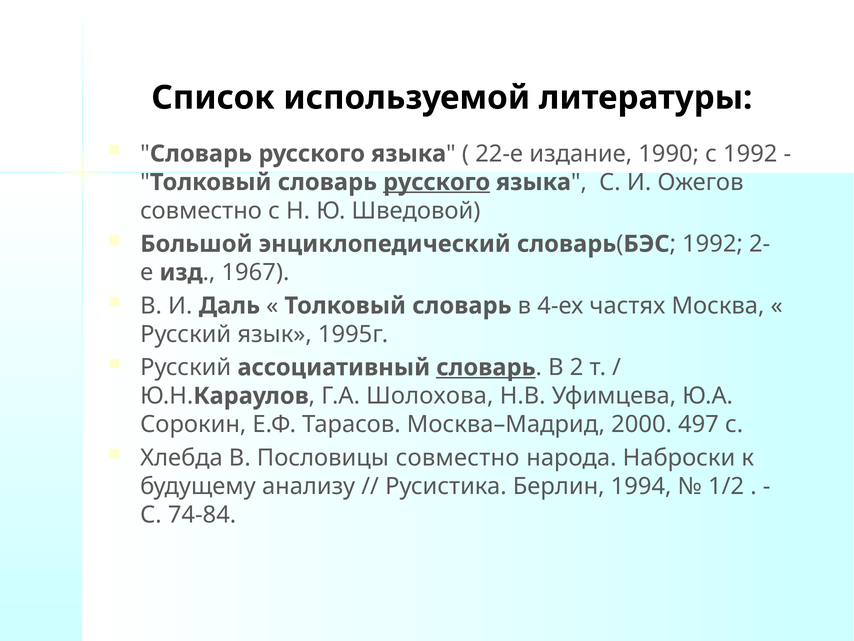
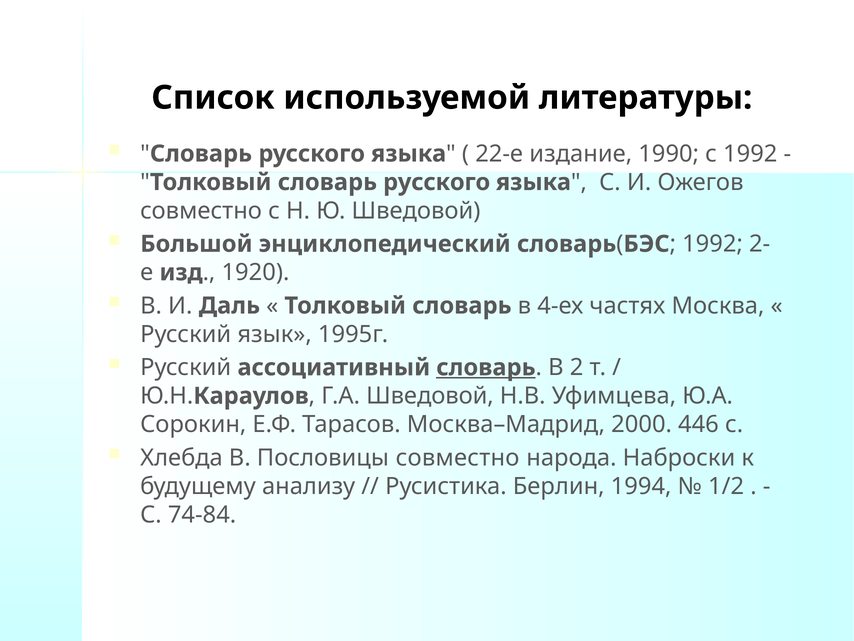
русского at (437, 182) underline: present -> none
1967: 1967 -> 1920
Г.А Шолохова: Шолохова -> Шведовой
497: 497 -> 446
